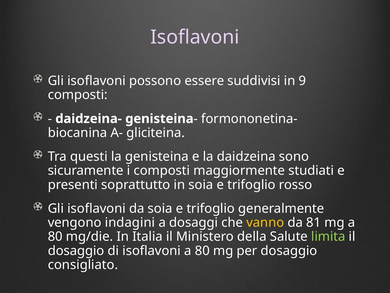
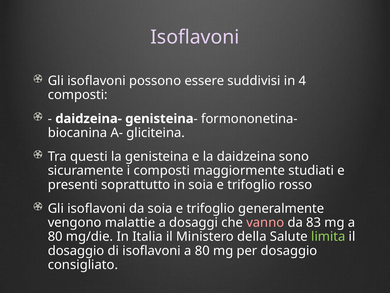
9: 9 -> 4
indagini: indagini -> malattie
vanno colour: yellow -> pink
81: 81 -> 83
